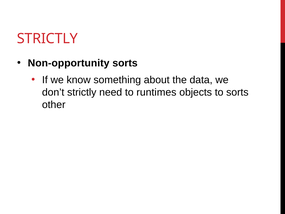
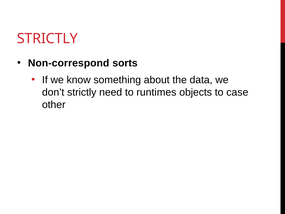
Non-opportunity: Non-opportunity -> Non-correspond
to sorts: sorts -> case
